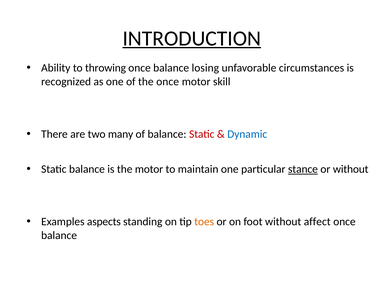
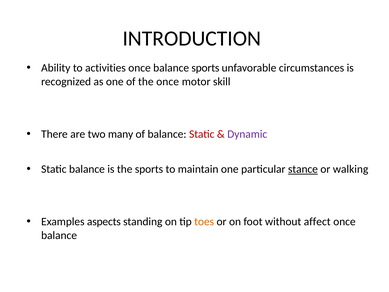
INTRODUCTION underline: present -> none
throwing: throwing -> activities
balance losing: losing -> sports
Dynamic colour: blue -> purple
the motor: motor -> sports
or without: without -> walking
